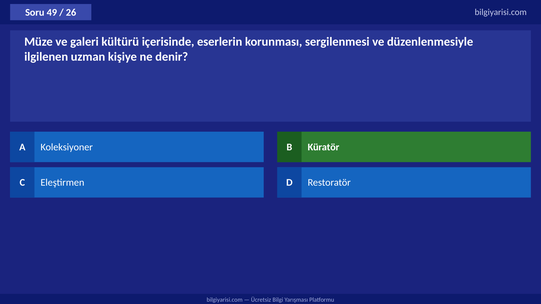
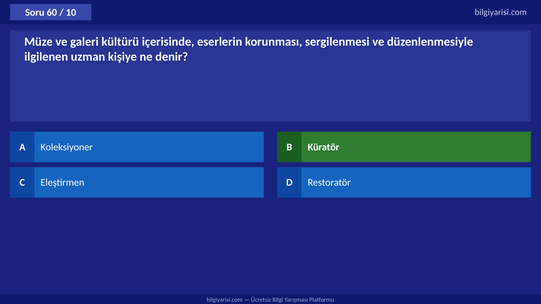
49: 49 -> 60
26: 26 -> 10
